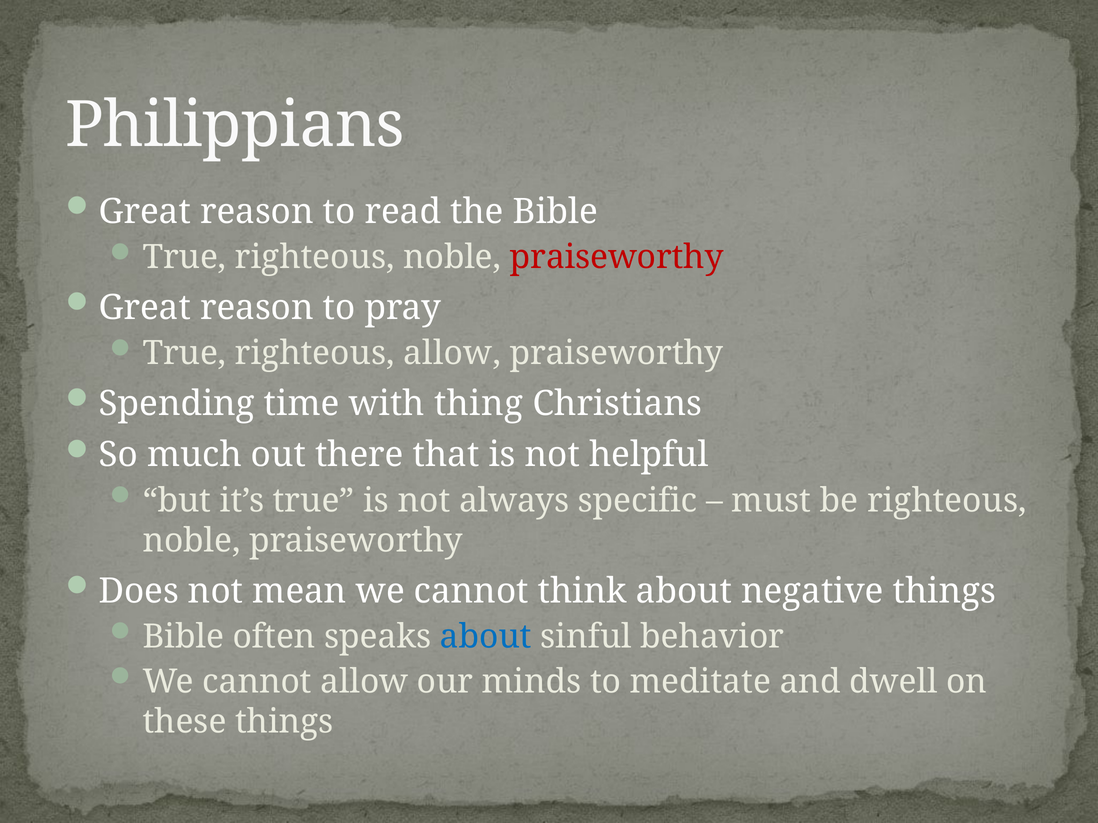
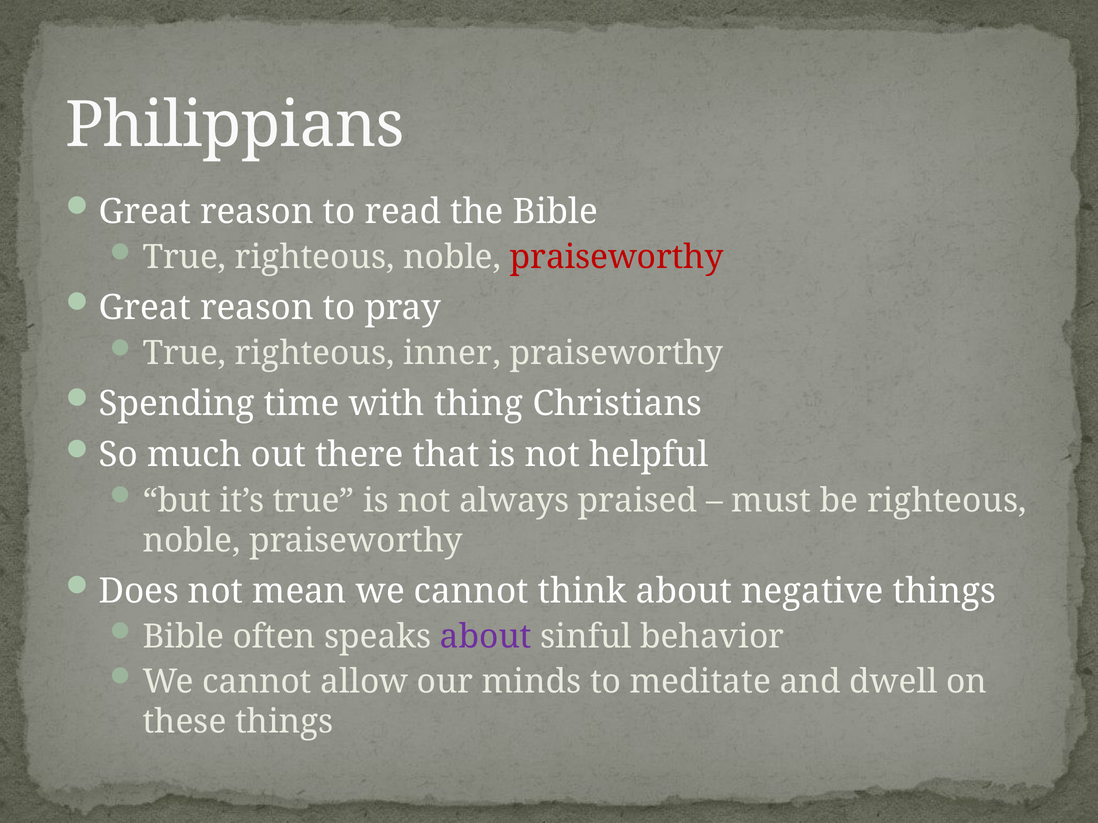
righteous allow: allow -> inner
specific: specific -> praised
about at (486, 637) colour: blue -> purple
